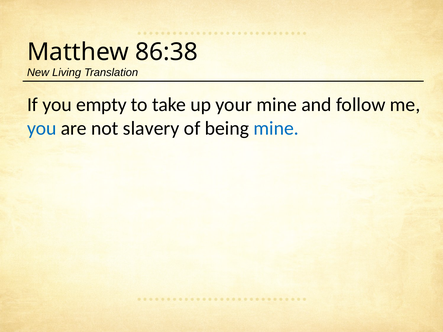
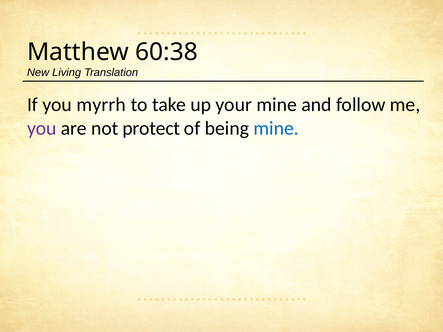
86:38: 86:38 -> 60:38
empty: empty -> myrrh
you at (42, 128) colour: blue -> purple
slavery: slavery -> protect
